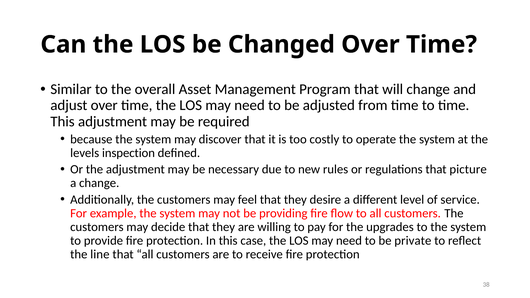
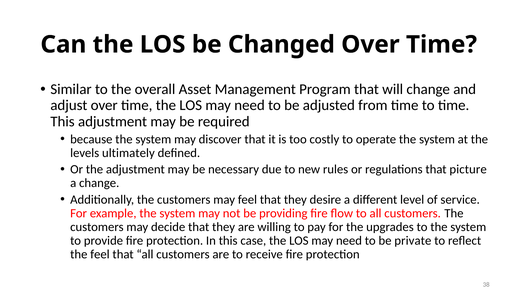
inspection: inspection -> ultimately
the line: line -> feel
